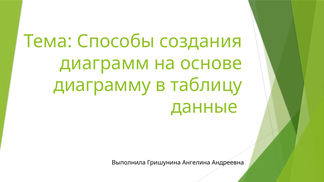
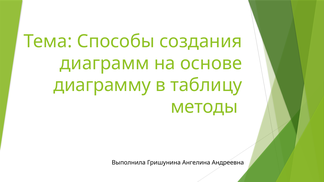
данные: данные -> методы
